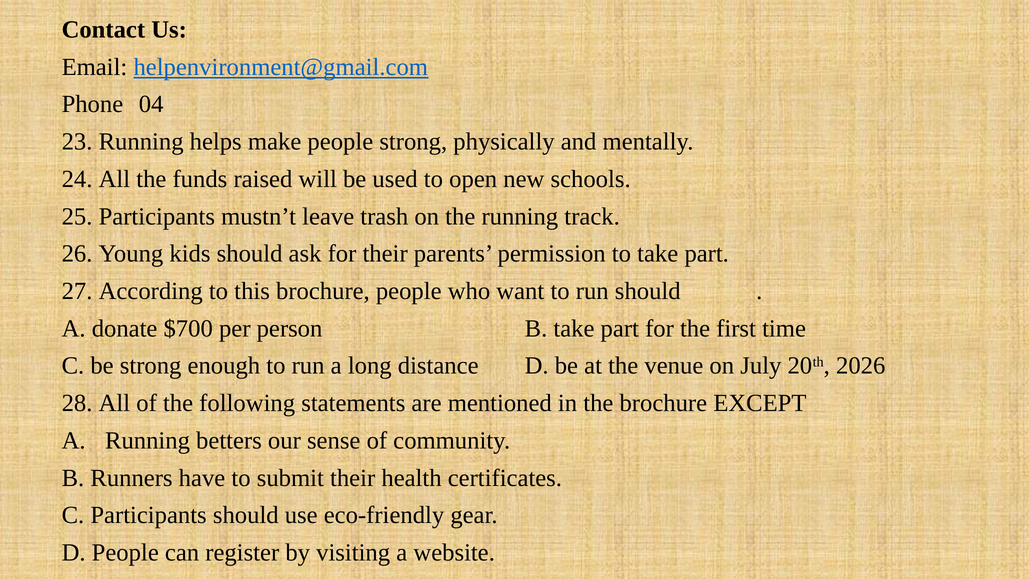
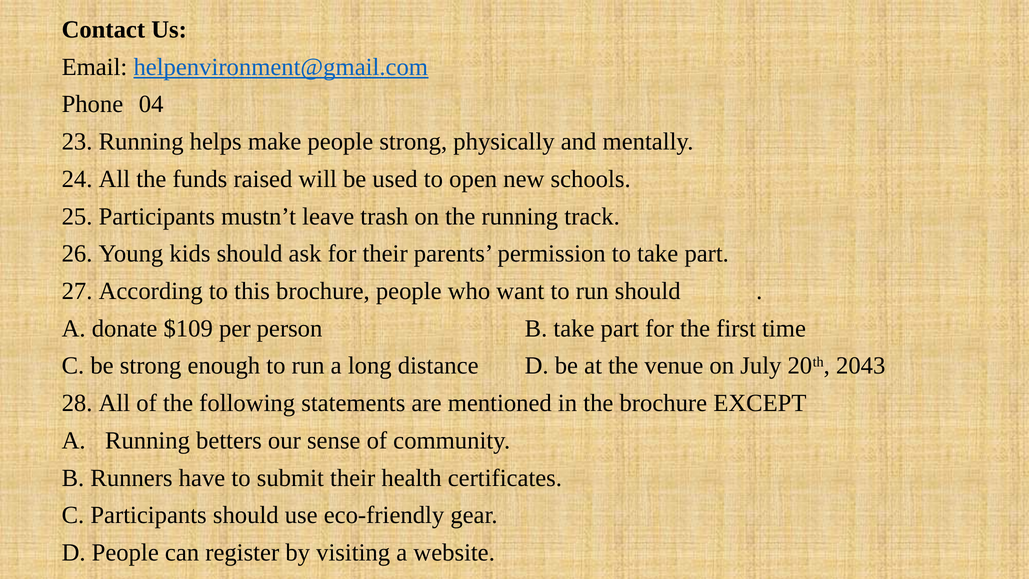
$700: $700 -> $109
2026: 2026 -> 2043
